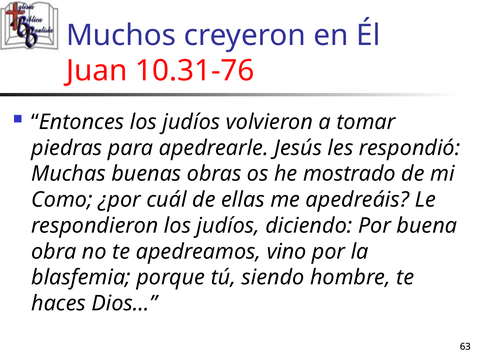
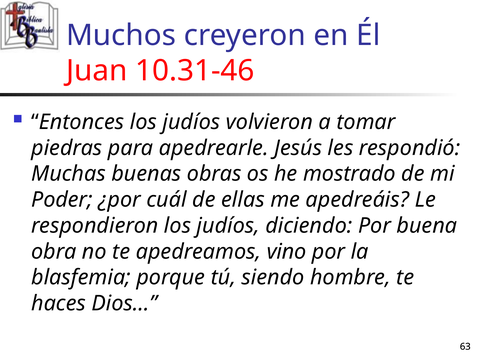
10.31-76: 10.31-76 -> 10.31-46
Como: Como -> Poder
